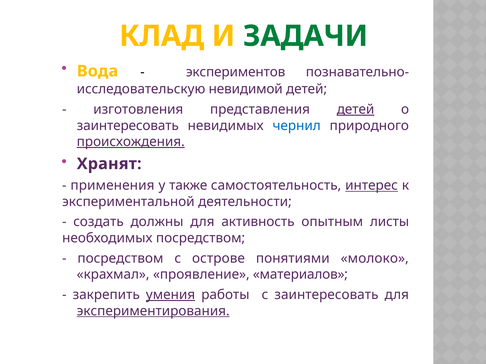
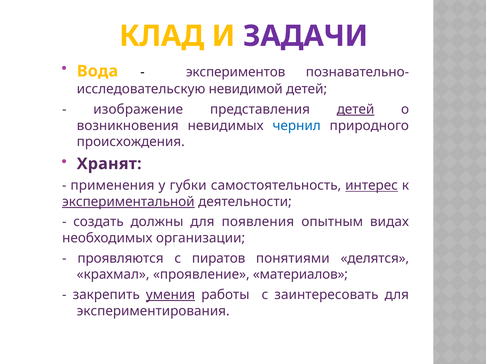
ЗАДАЧИ colour: green -> purple
изготовления: изготовления -> изображение
заинтересовать at (128, 126): заинтересовать -> возникновения
происхождения underline: present -> none
также: также -> губки
экспериментальной underline: none -> present
активность: активность -> появления
листы: листы -> видах
необходимых посредством: посредством -> организации
посредством at (120, 259): посредством -> проявляются
острове: острове -> пиратов
молоко: молоко -> делятся
экспериментирования underline: present -> none
